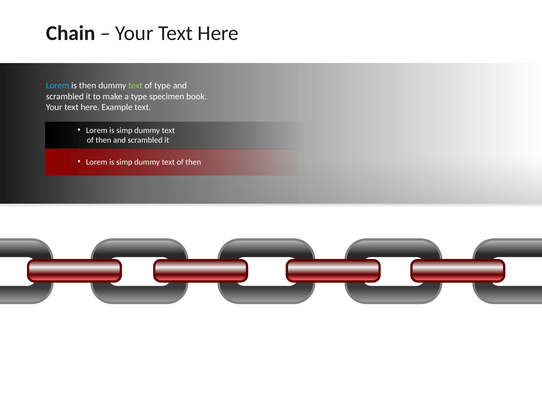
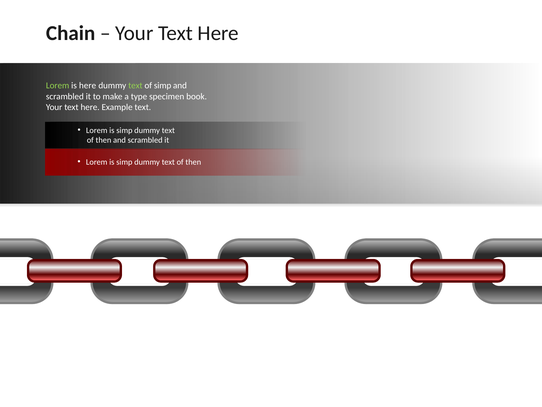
Lorem at (58, 85) colour: light blue -> light green
is then: then -> here
of type: type -> simp
